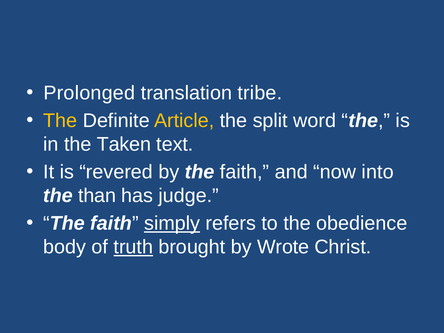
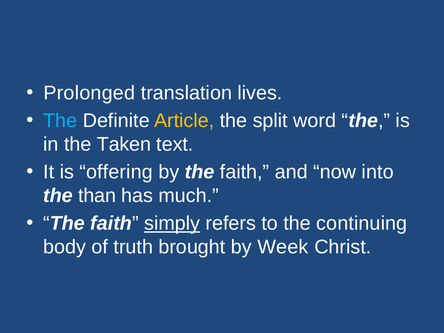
tribe: tribe -> lives
The at (60, 121) colour: yellow -> light blue
revered: revered -> offering
judge: judge -> much
obedience: obedience -> continuing
truth underline: present -> none
Wrote: Wrote -> Week
